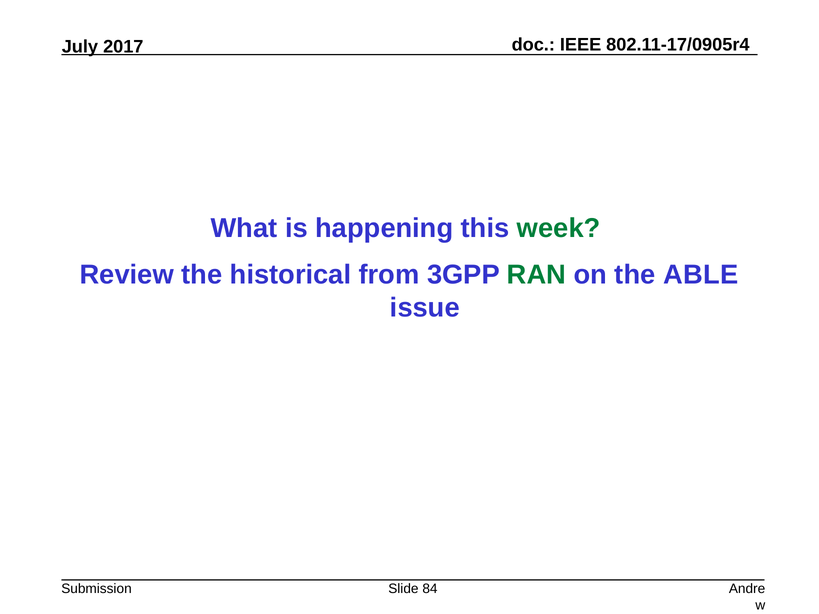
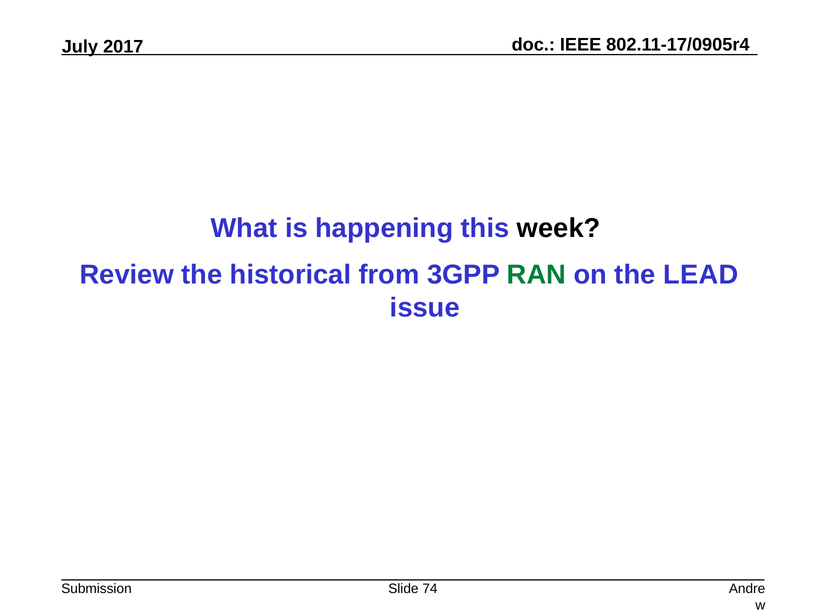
week colour: green -> black
ABLE: ABLE -> LEAD
84: 84 -> 74
